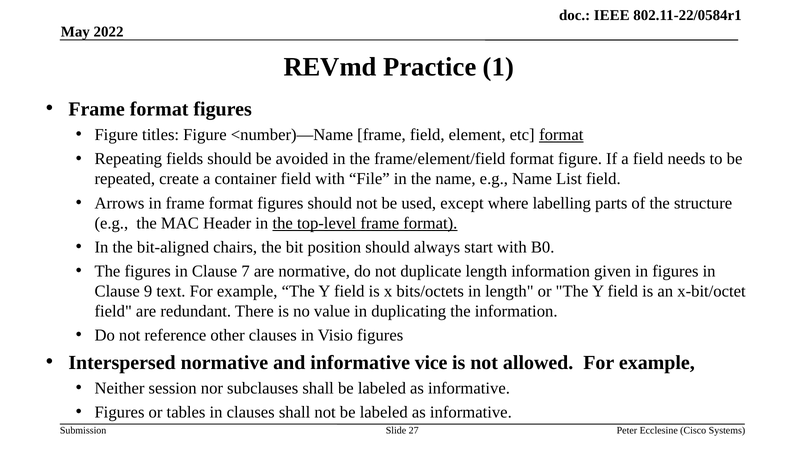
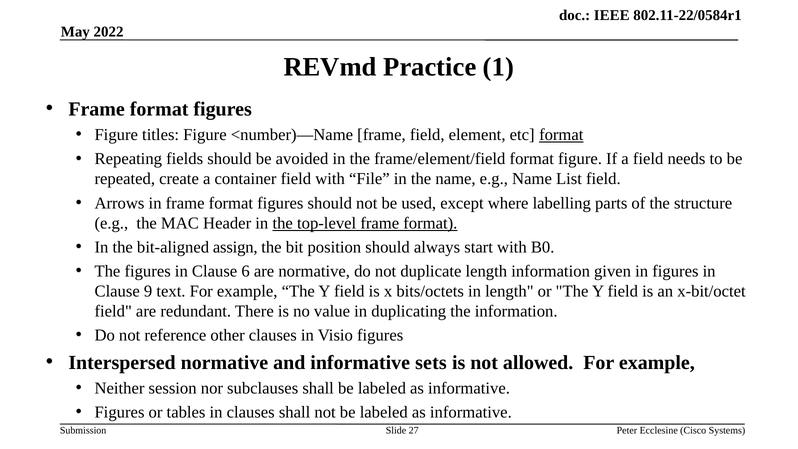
chairs: chairs -> assign
7: 7 -> 6
vice: vice -> sets
